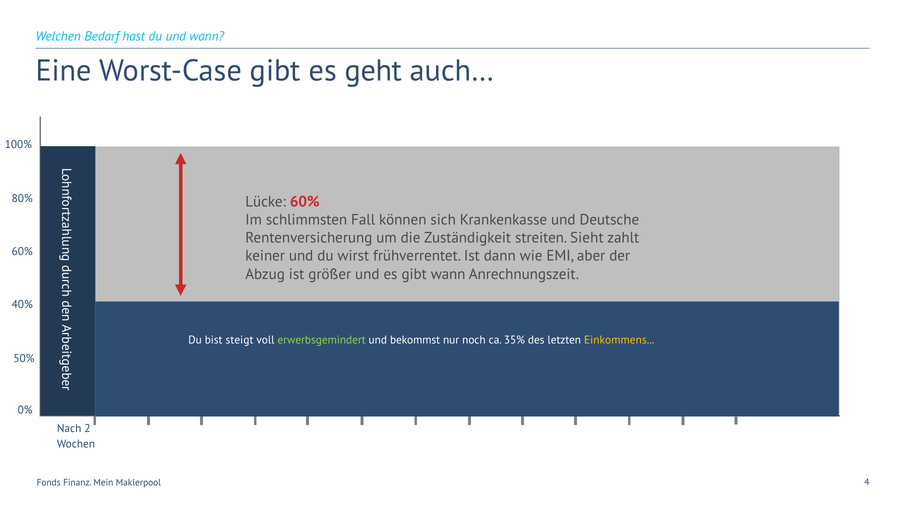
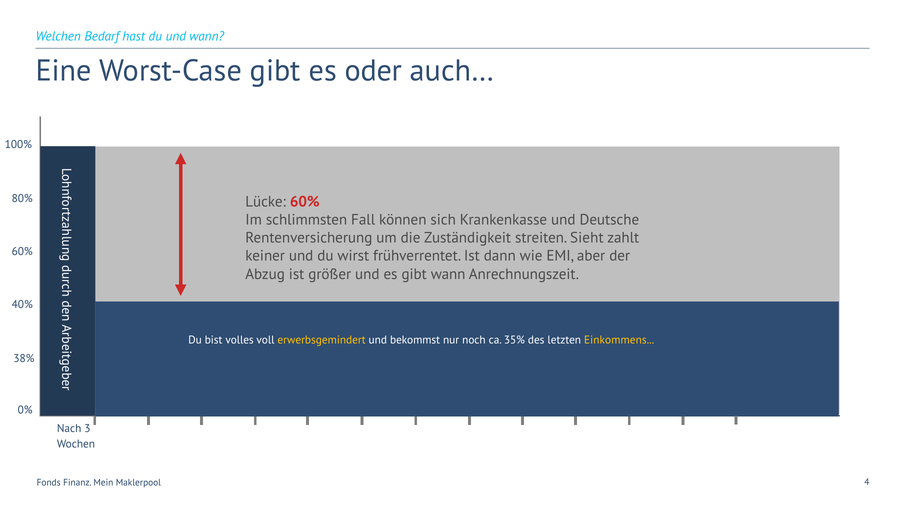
geht: geht -> oder
steigt: steigt -> volles
erwerbsgemindert colour: light green -> yellow
50%: 50% -> 38%
2: 2 -> 3
